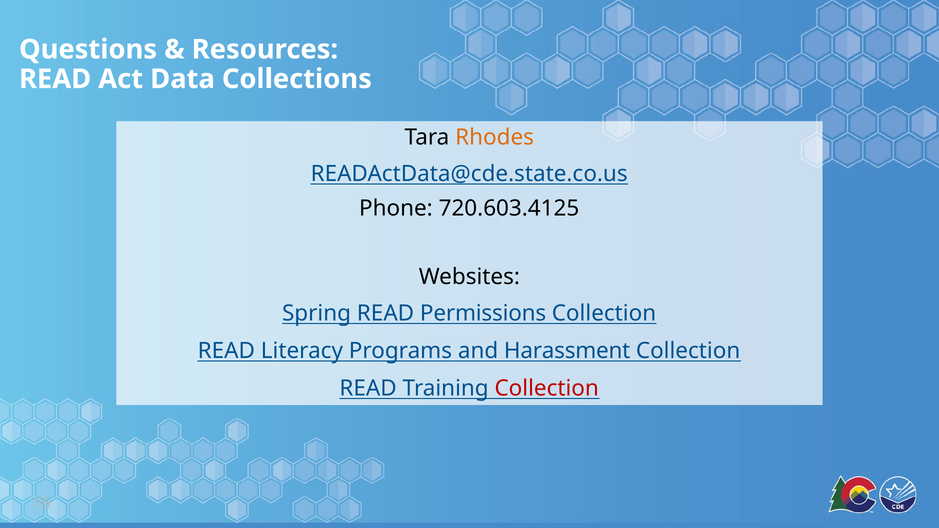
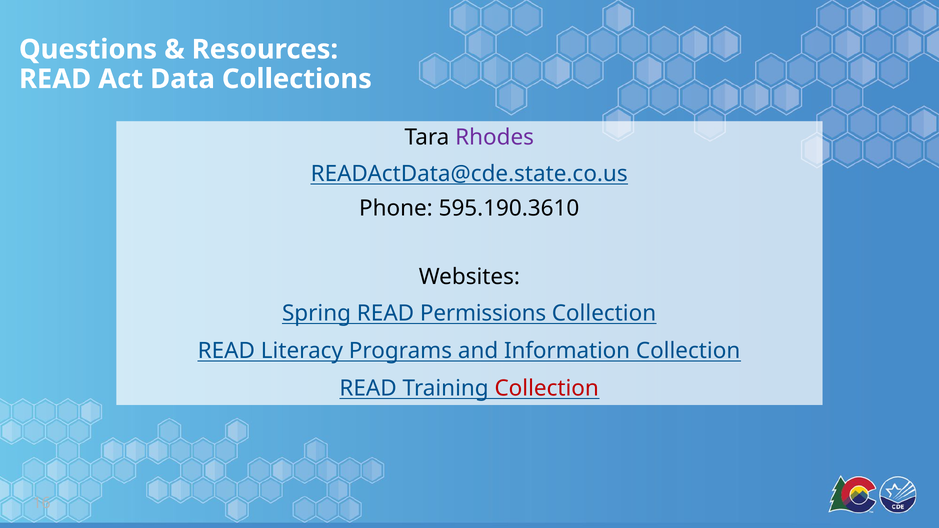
Rhodes colour: orange -> purple
720.603.4125: 720.603.4125 -> 595.190.3610
Harassment: Harassment -> Information
